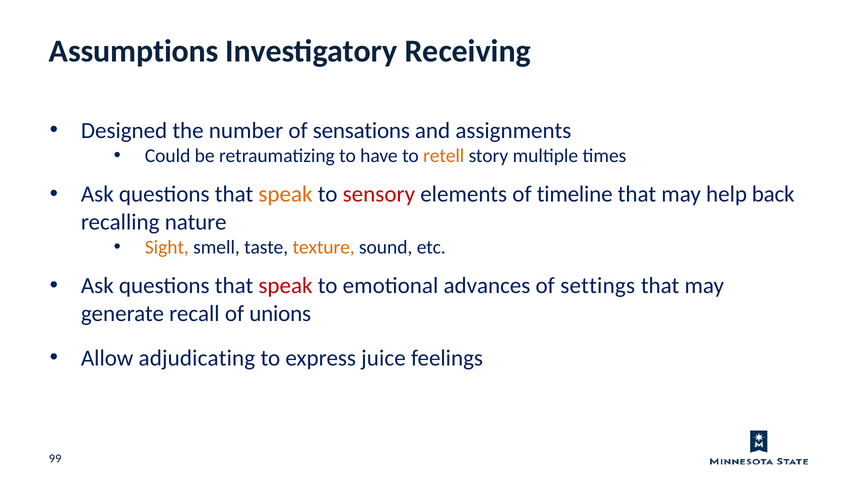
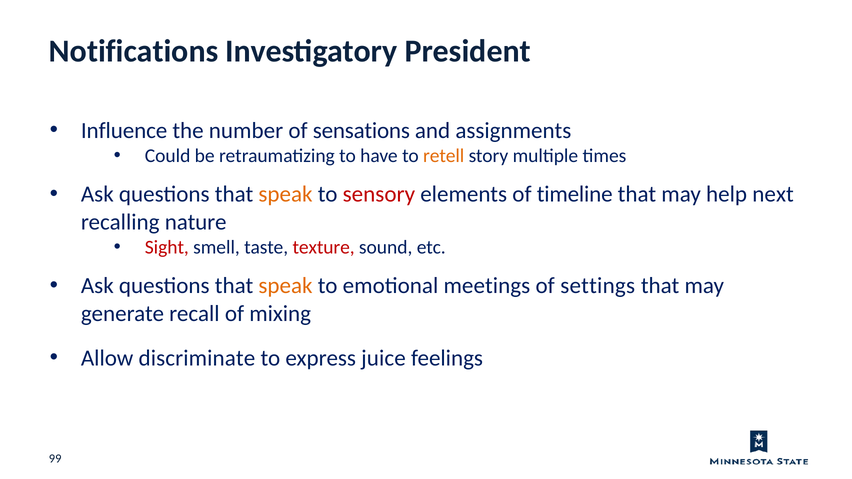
Assumptions: Assumptions -> Notifications
Receiving: Receiving -> President
Designed: Designed -> Influence
back: back -> next
Sight colour: orange -> red
texture colour: orange -> red
speak at (286, 286) colour: red -> orange
advances: advances -> meetings
unions: unions -> mixing
adjudicating: adjudicating -> discriminate
